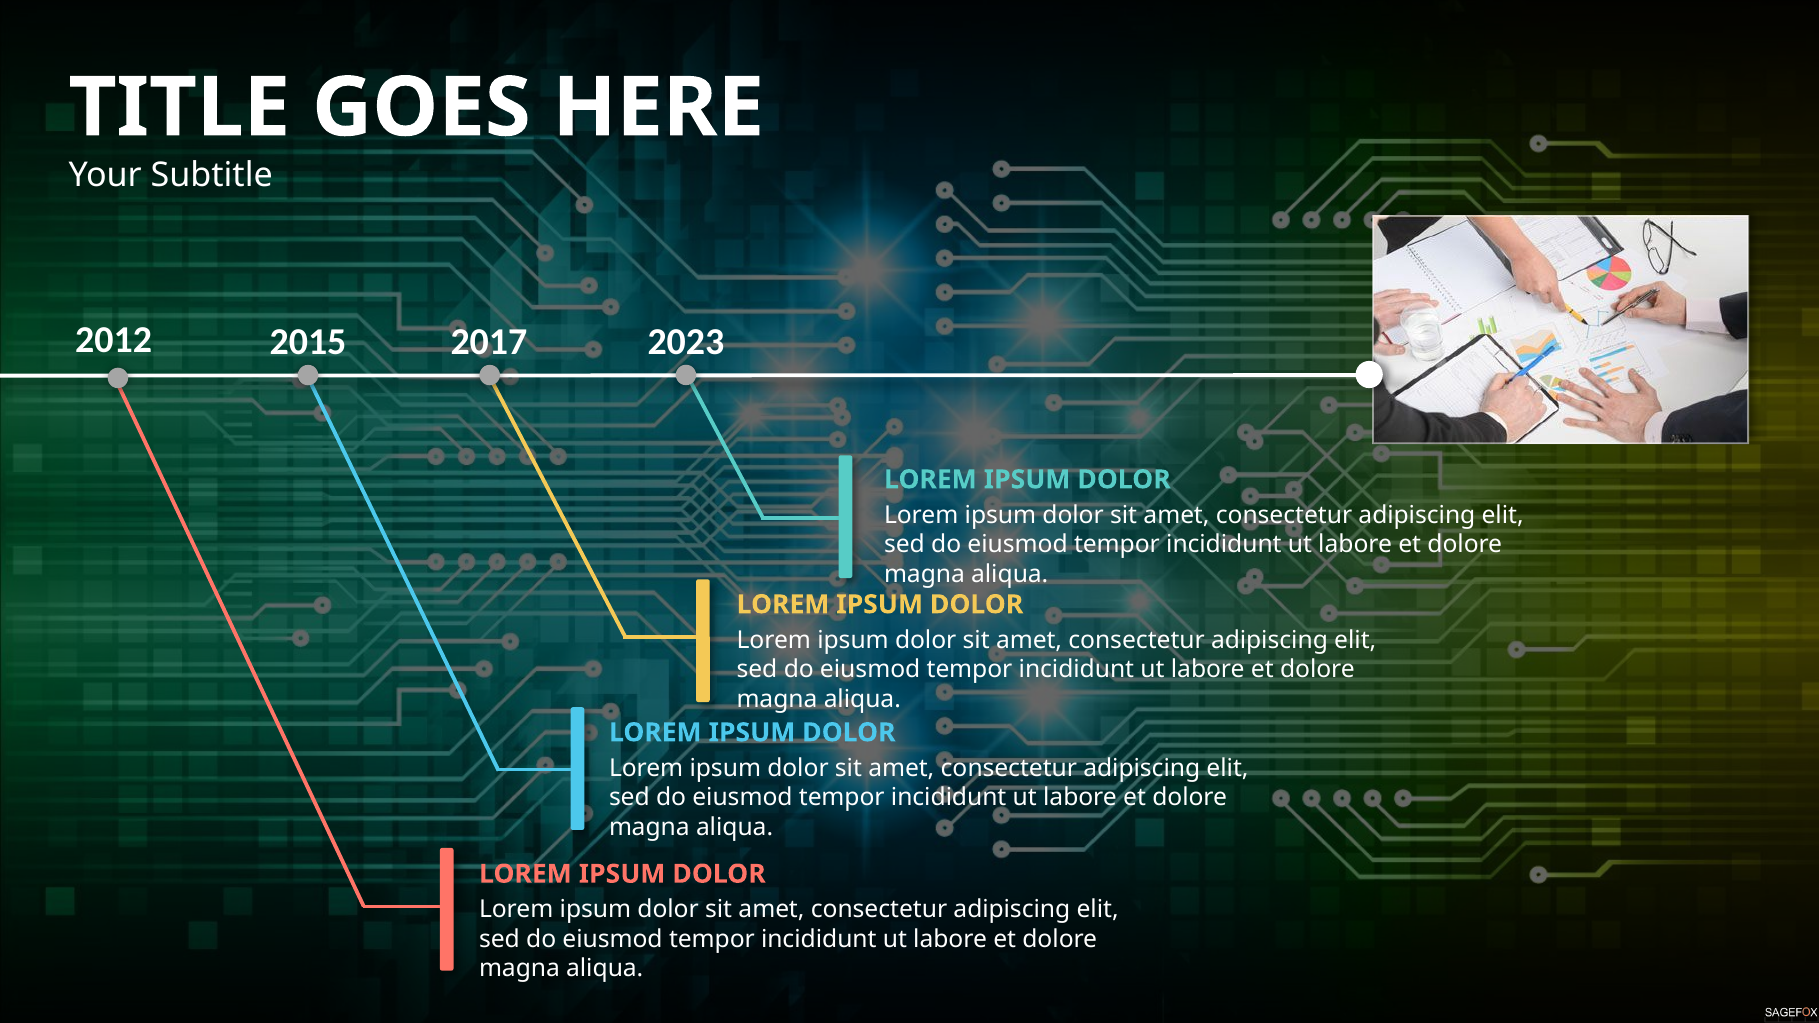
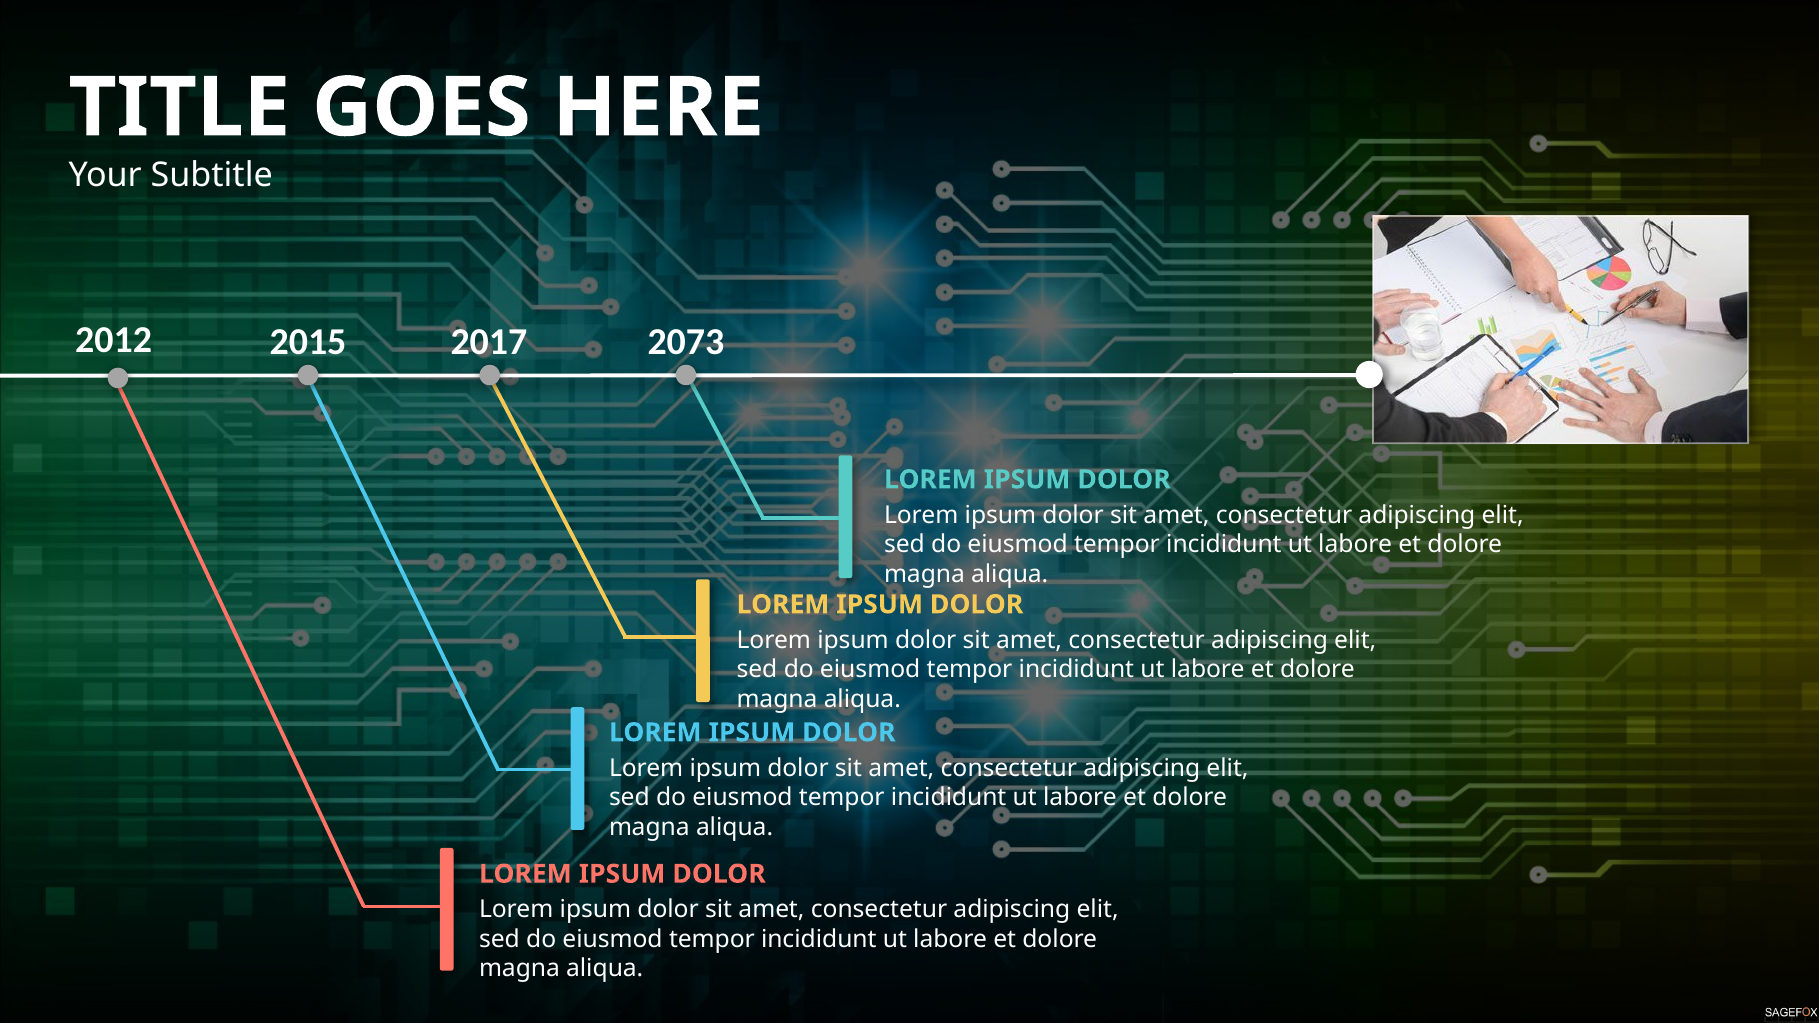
2023: 2023 -> 2073
